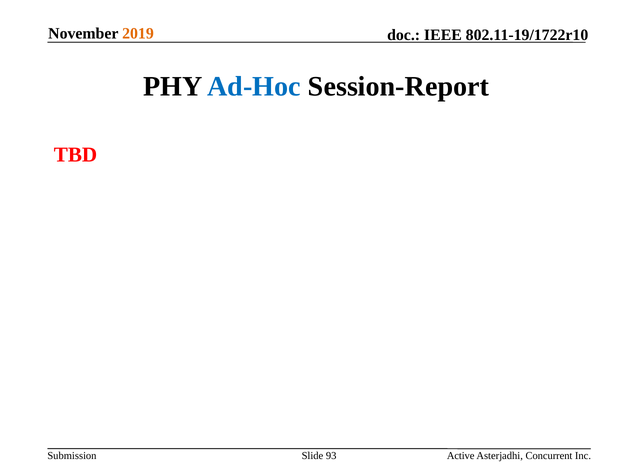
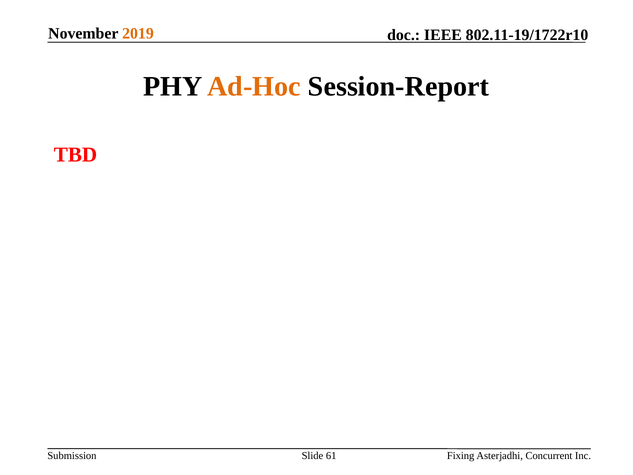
Ad-Hoc colour: blue -> orange
93: 93 -> 61
Active: Active -> Fixing
